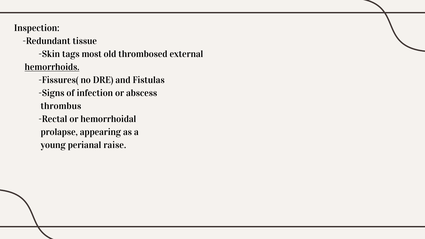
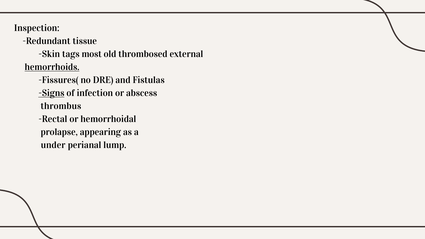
Signs underline: none -> present
young: young -> under
raise: raise -> lump
